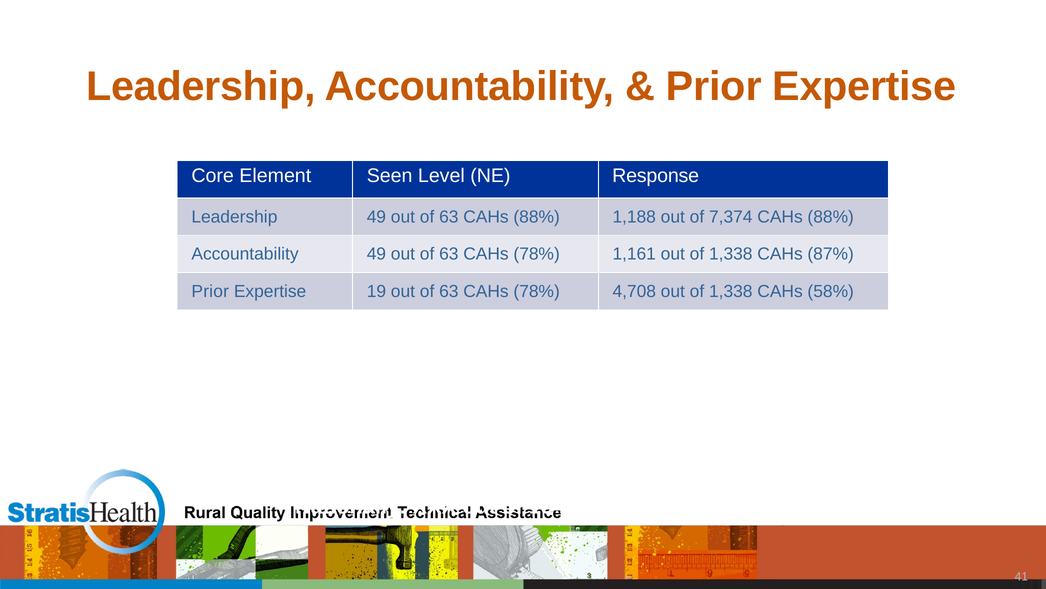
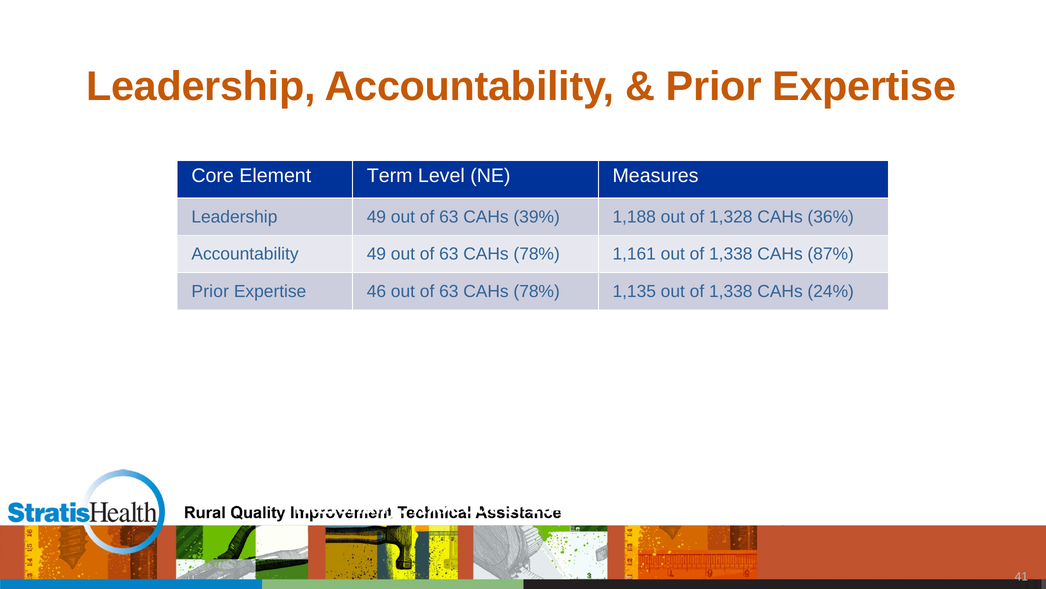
Seen: Seen -> Term
Response: Response -> Measures
63 CAHs 88%: 88% -> 39%
7,374: 7,374 -> 1,328
88% at (831, 217): 88% -> 36%
19: 19 -> 46
4,708: 4,708 -> 1,135
58%: 58% -> 24%
